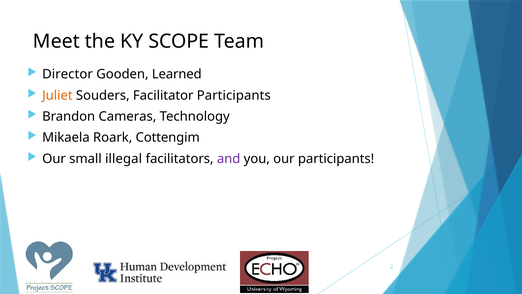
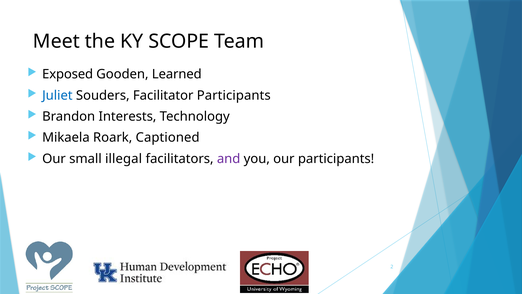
Director: Director -> Exposed
Juliet colour: orange -> blue
Cameras: Cameras -> Interests
Cottengim: Cottengim -> Captioned
